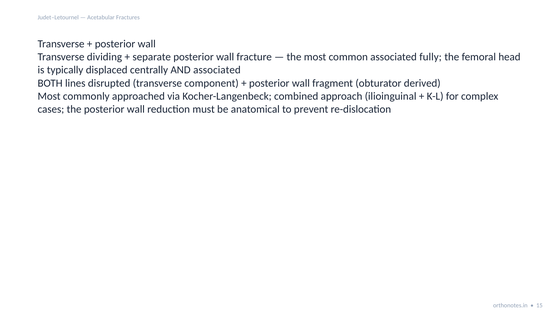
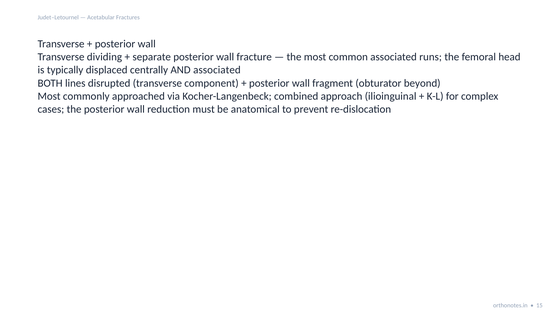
fully: fully -> runs
derived: derived -> beyond
